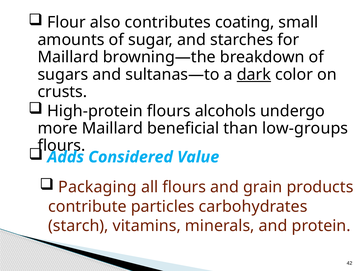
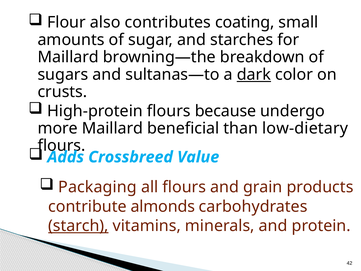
alcohols: alcohols -> because
low-groups: low-groups -> low-dietary
Considered: Considered -> Crossbreed
particles: particles -> almonds
starch underline: none -> present
